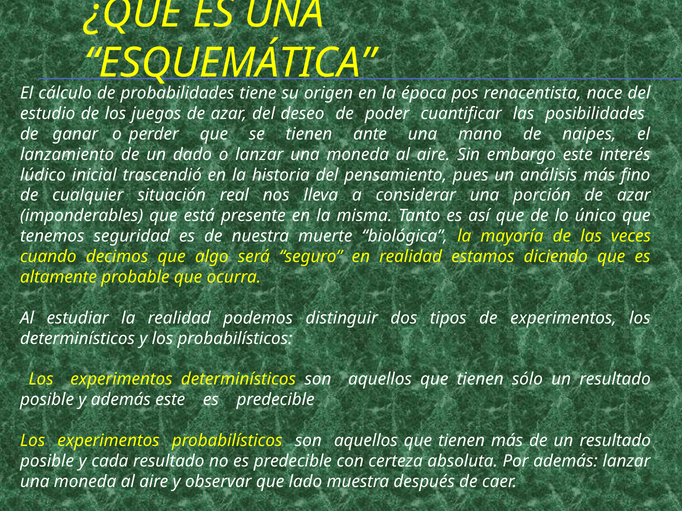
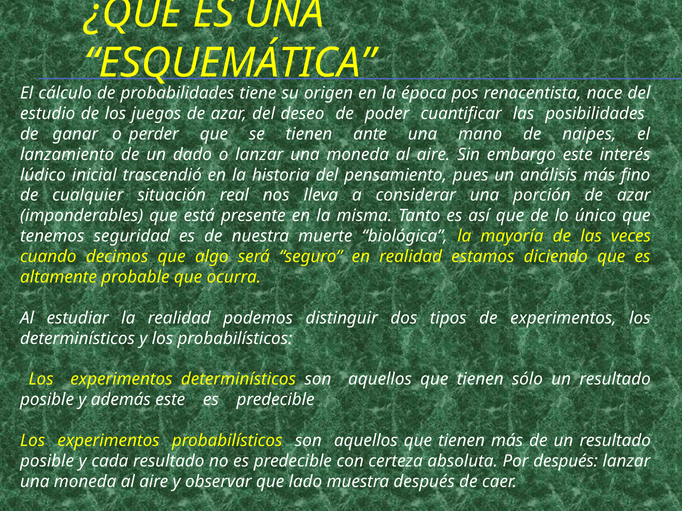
Por además: además -> después
